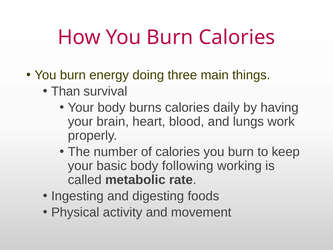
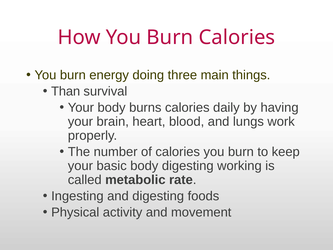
body following: following -> digesting
